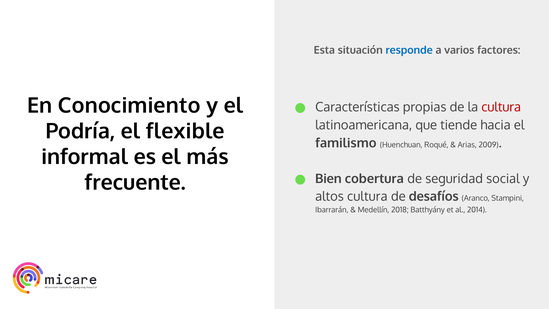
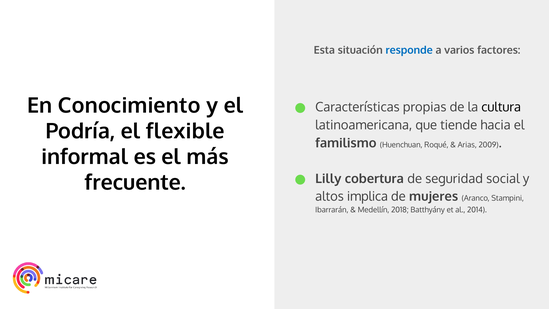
cultura at (501, 107) colour: red -> black
Bien: Bien -> Lilly
altos cultura: cultura -> implica
desafíos: desafíos -> mujeres
